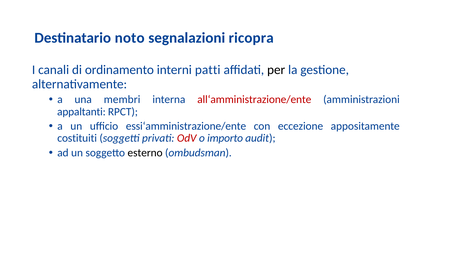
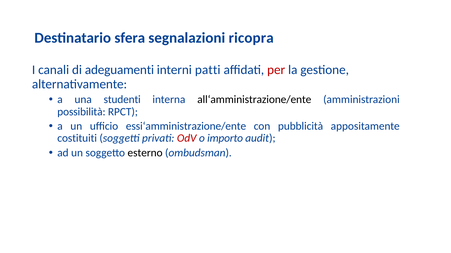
noto: noto -> sfera
ordinamento: ordinamento -> adeguamenti
per colour: black -> red
membri: membri -> studenti
all‘amministrazione/ente colour: red -> black
appaltanti: appaltanti -> possibilità
eccezione: eccezione -> pubblicità
